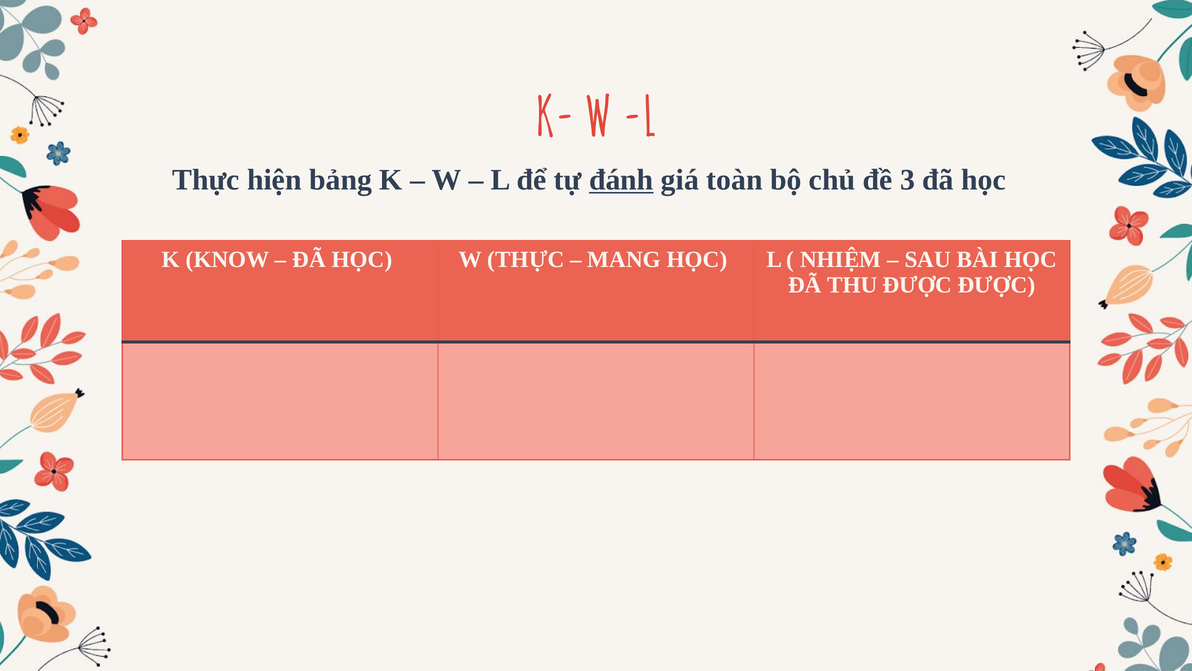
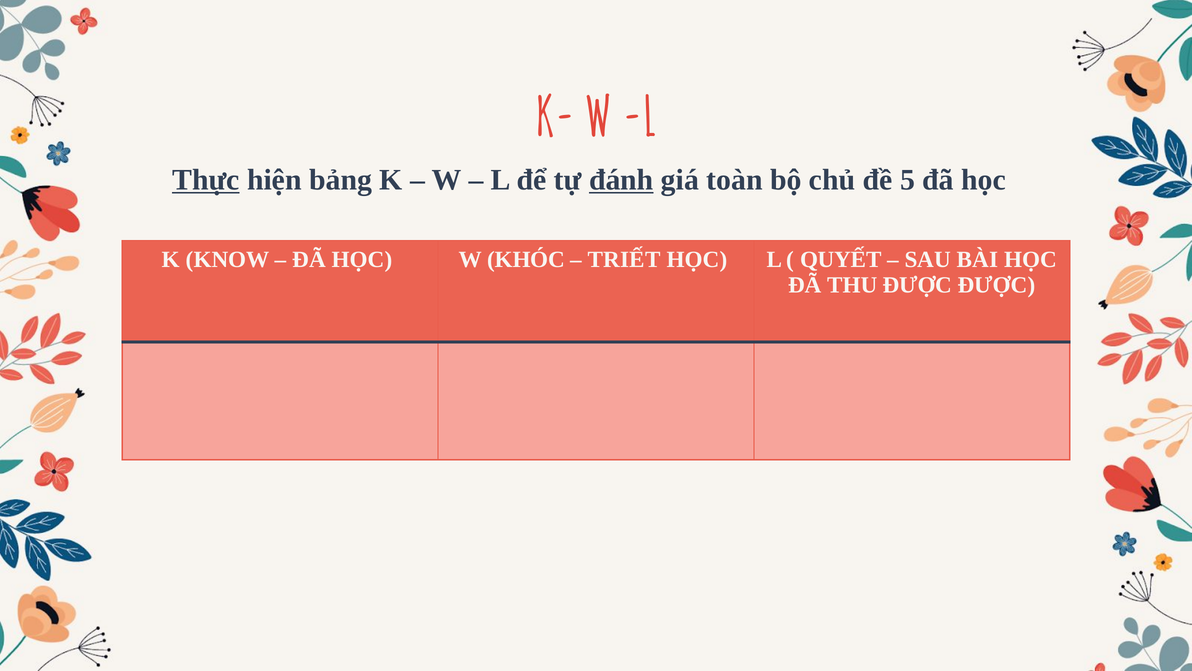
Thực at (206, 180) underline: none -> present
3: 3 -> 5
W THỰC: THỰC -> KHÓC
MANG: MANG -> TRIẾT
NHIỆM: NHIỆM -> QUYẾT
